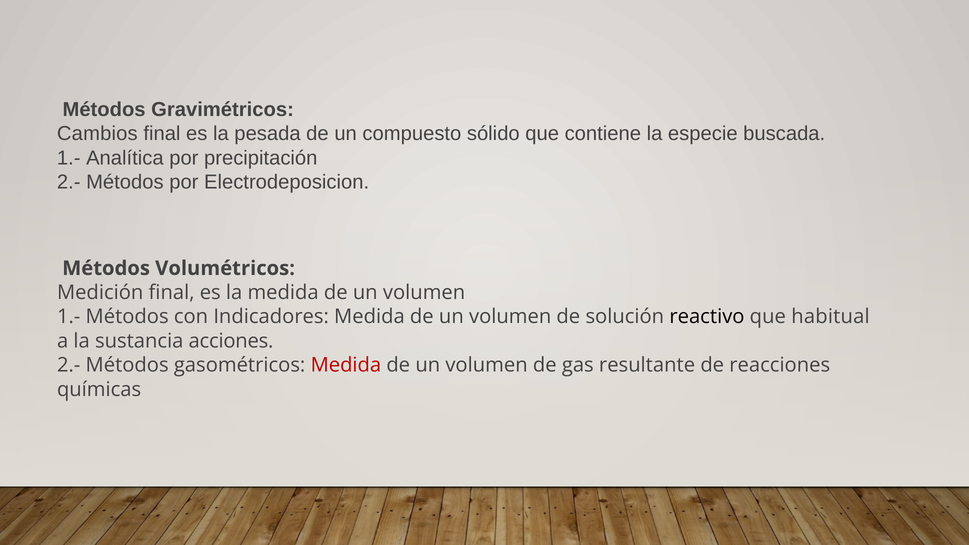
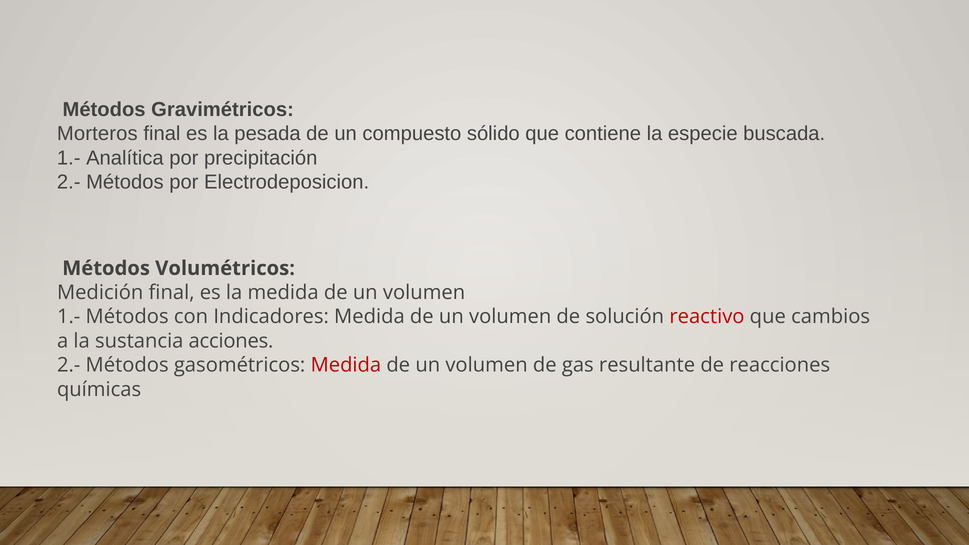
Cambios: Cambios -> Morteros
reactivo colour: black -> red
habitual: habitual -> cambios
